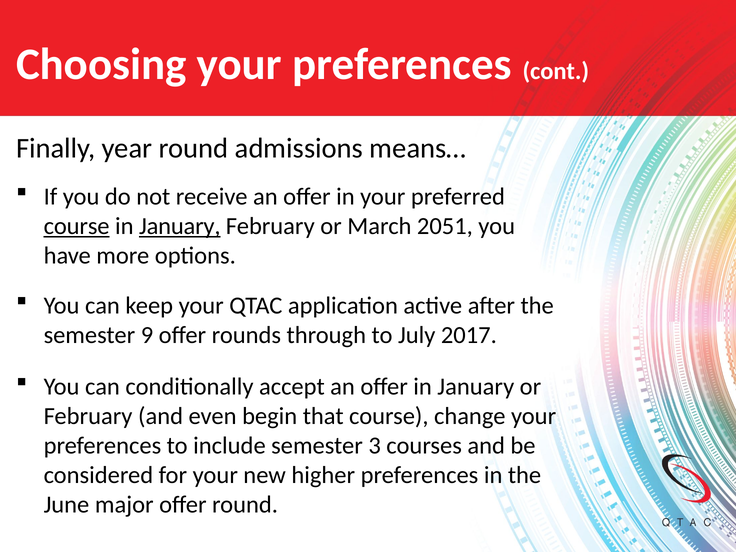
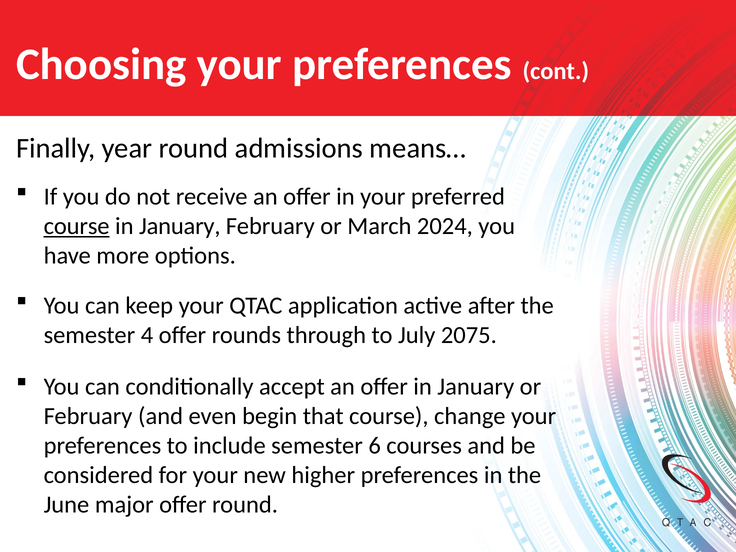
January at (180, 226) underline: present -> none
2051: 2051 -> 2024
9: 9 -> 4
2017: 2017 -> 2075
3: 3 -> 6
